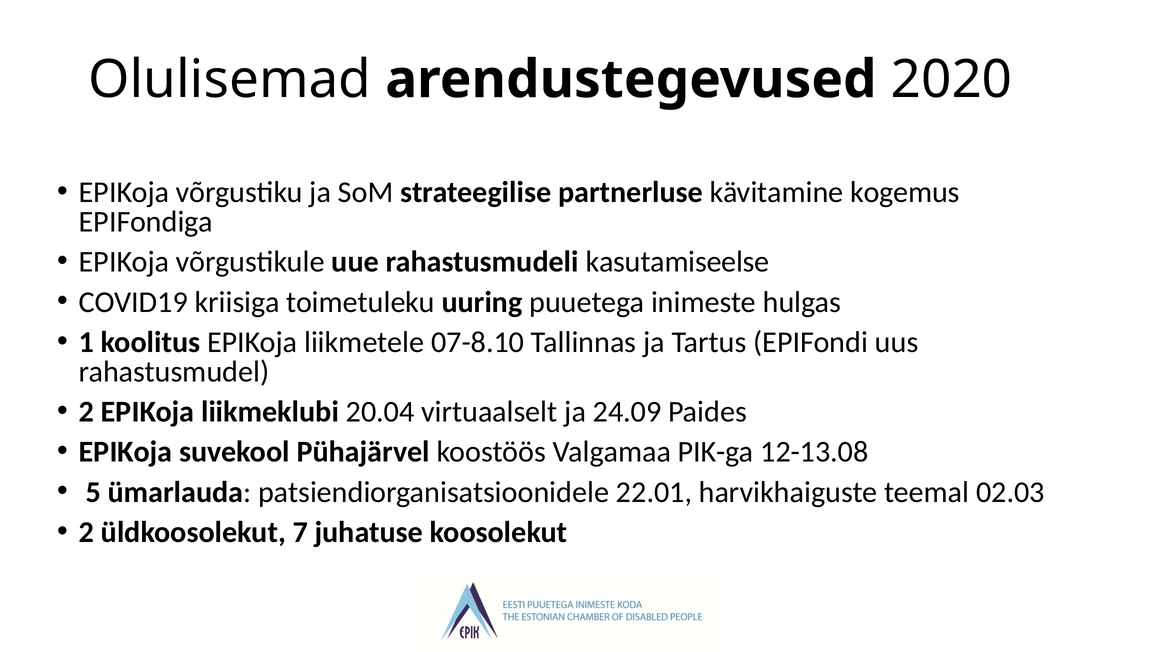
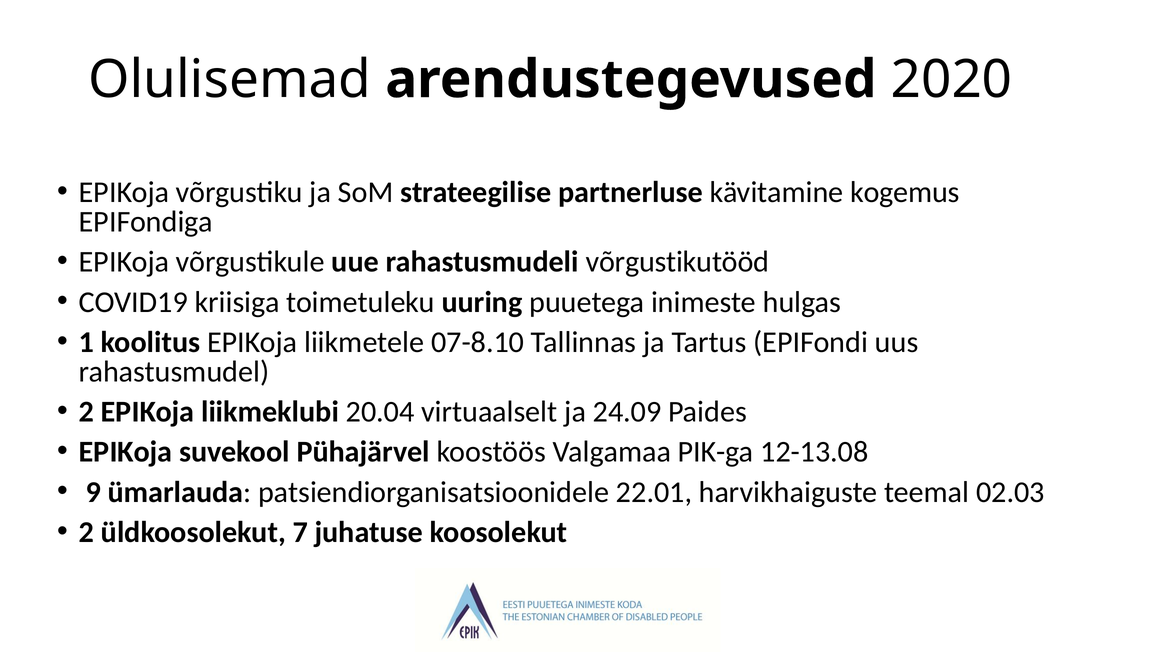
kasutamiseelse: kasutamiseelse -> võrgustikutööd
5: 5 -> 9
